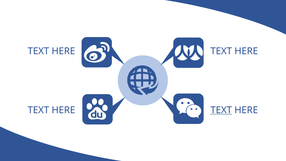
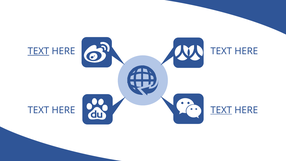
TEXT at (38, 51) underline: none -> present
